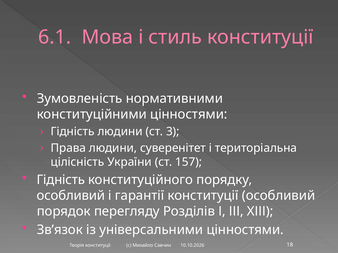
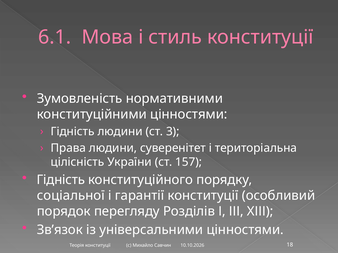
особливий at (71, 196): особливий -> соціальної
